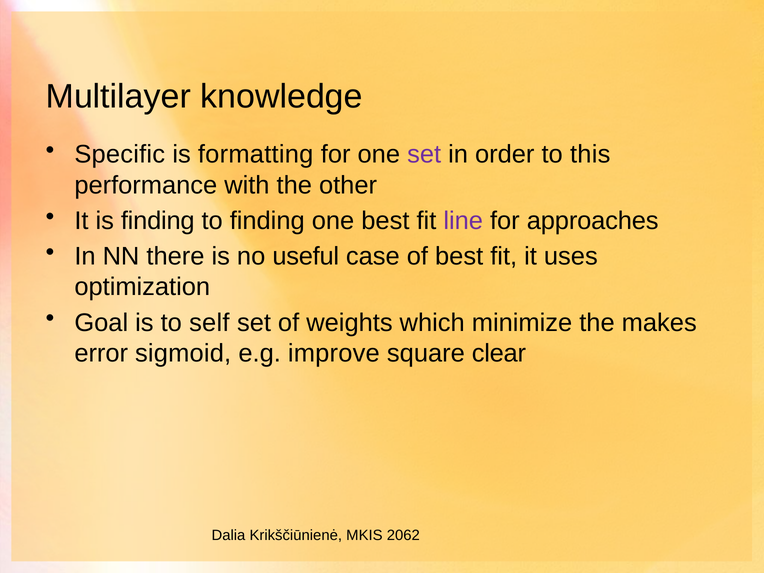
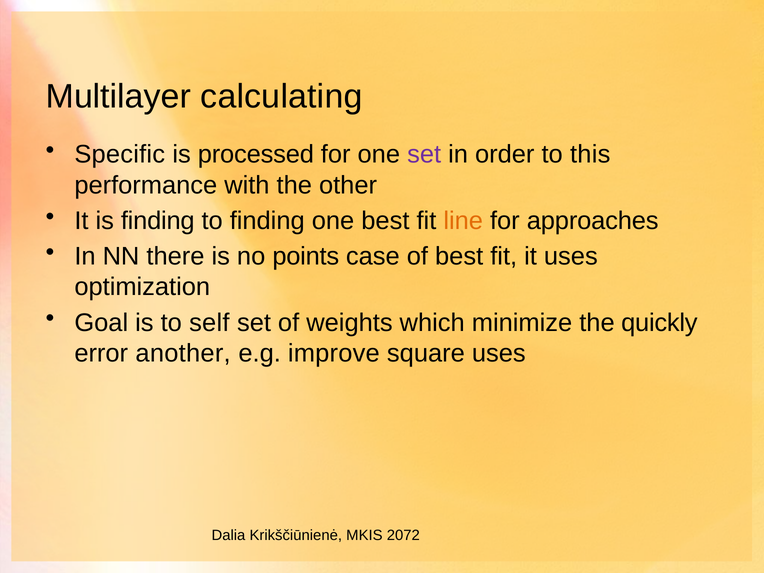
knowledge: knowledge -> calculating
formatting: formatting -> processed
line colour: purple -> orange
useful: useful -> points
makes: makes -> quickly
sigmoid: sigmoid -> another
square clear: clear -> uses
2062: 2062 -> 2072
